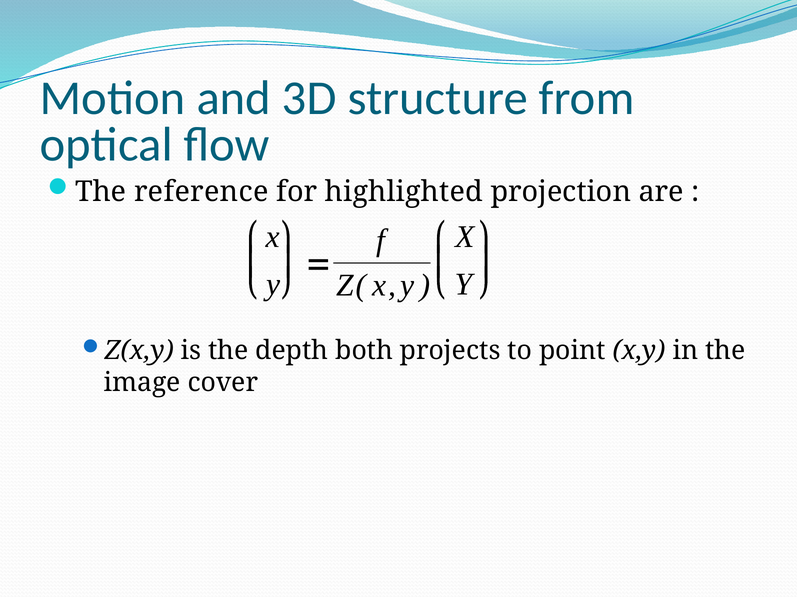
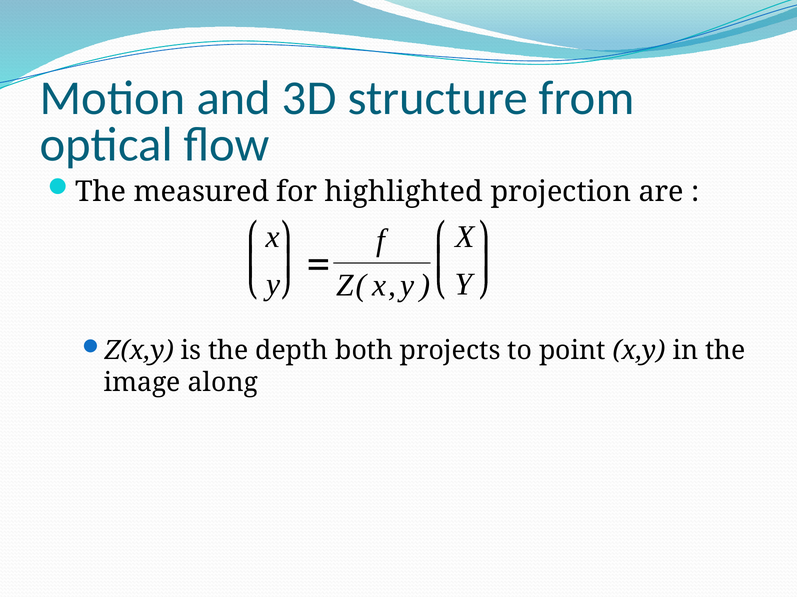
reference: reference -> measured
cover: cover -> along
